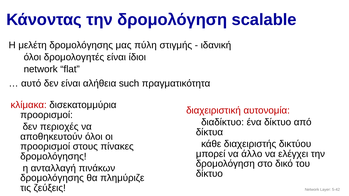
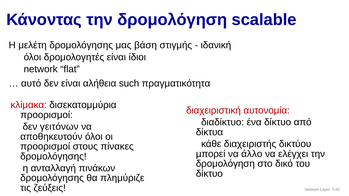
πύλη: πύλη -> βάση
περιοχές: περιοχές -> γειτόνων
